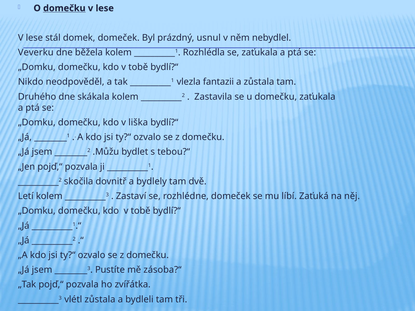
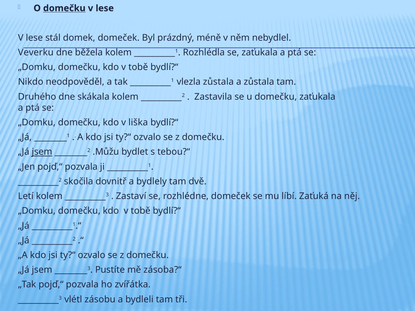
usnul: usnul -> méně
vlezla fantazii: fantazii -> zůstala
jsem at (42, 152) underline: none -> present
vlétl zůstala: zůstala -> zásobu
